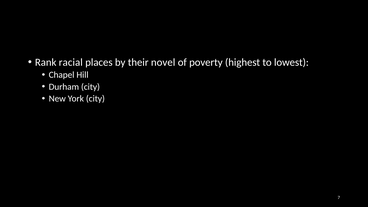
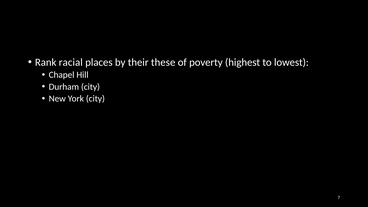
novel: novel -> these
